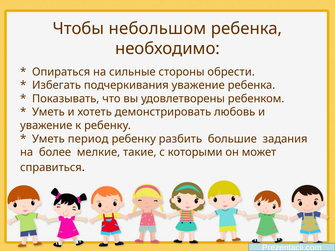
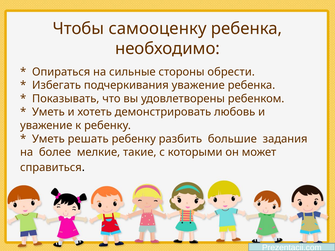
небольшом: небольшом -> самооценку
период: период -> решать
